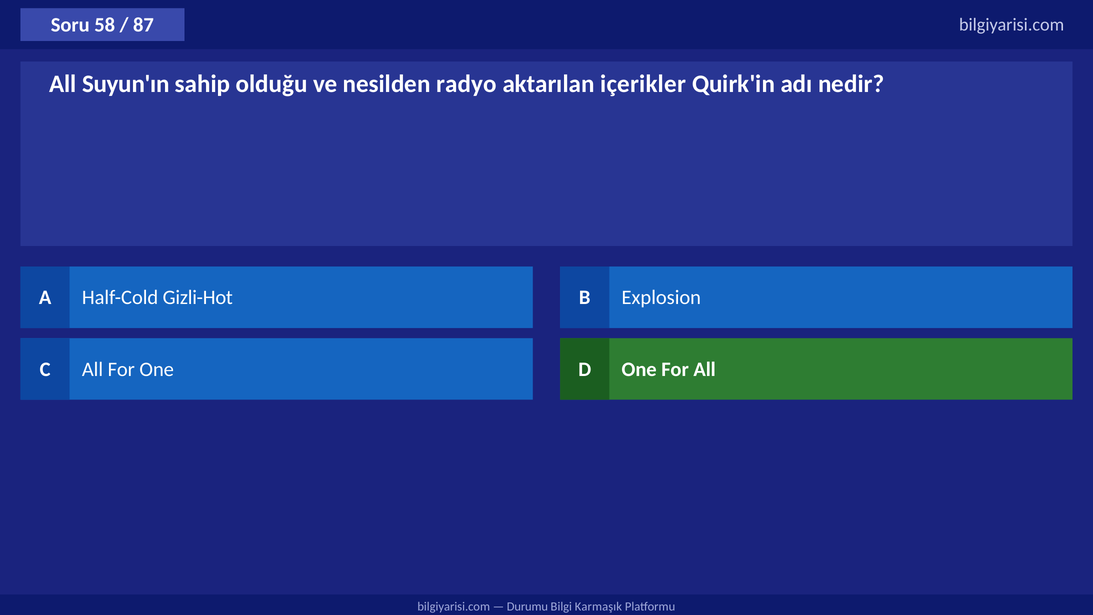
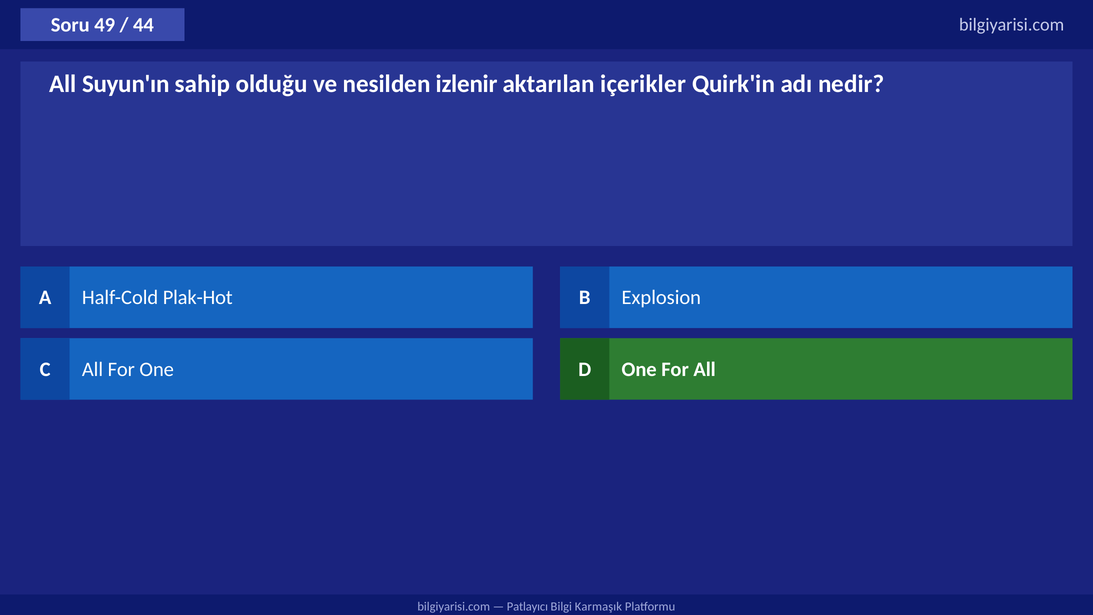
58: 58 -> 49
87: 87 -> 44
radyo: radyo -> izlenir
Gizli-Hot: Gizli-Hot -> Plak-Hot
Durumu: Durumu -> Patlayıcı
